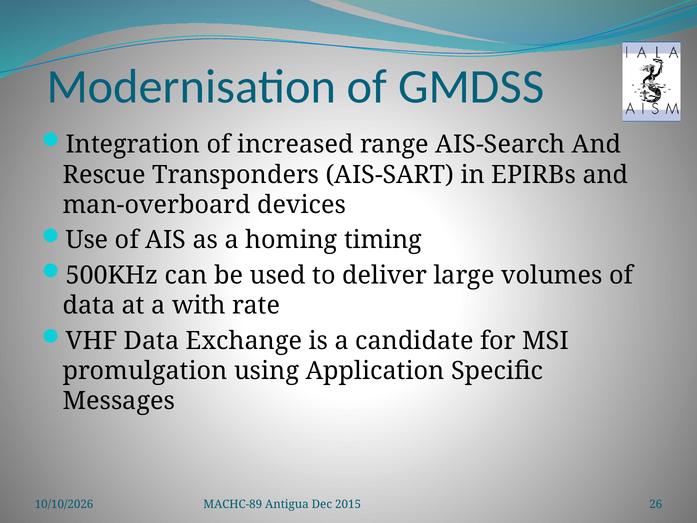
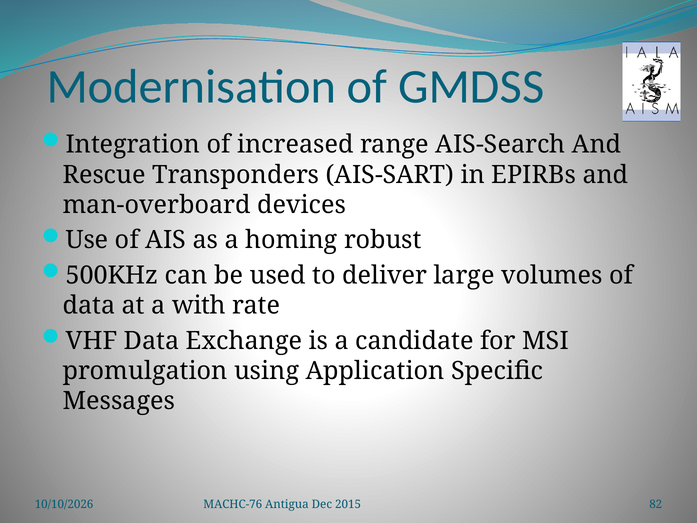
timing: timing -> robust
MACHC-89: MACHC-89 -> MACHC-76
26: 26 -> 82
